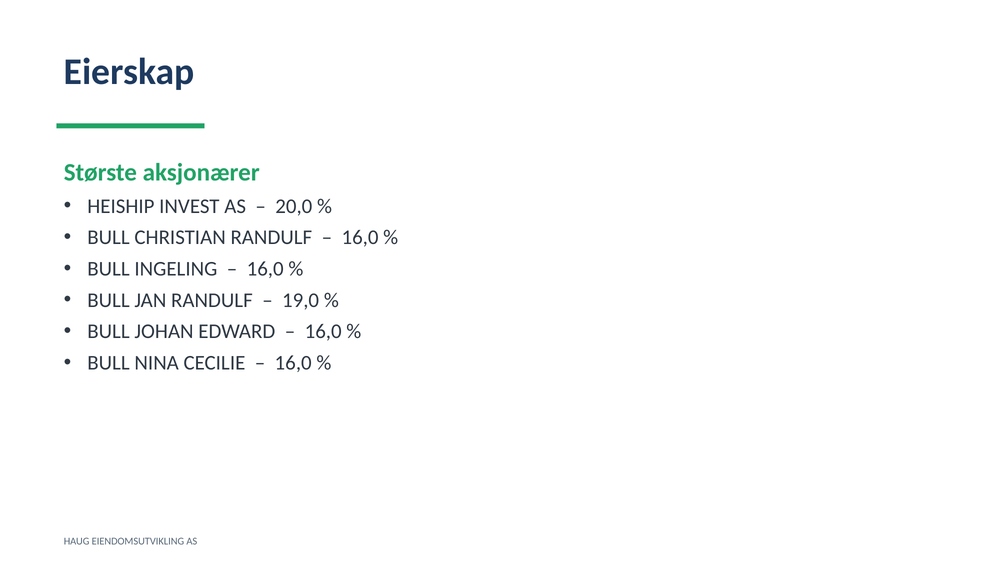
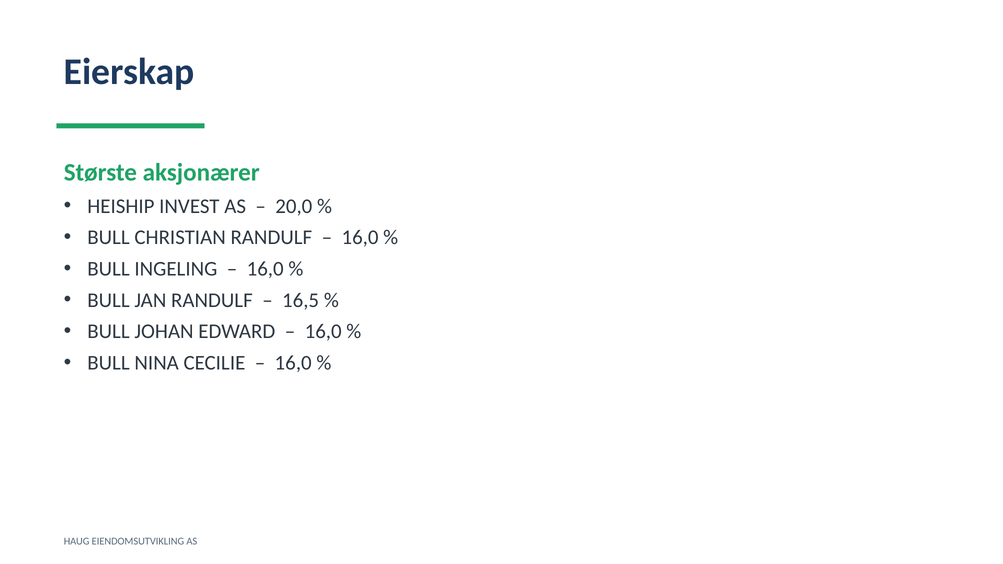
19,0: 19,0 -> 16,5
